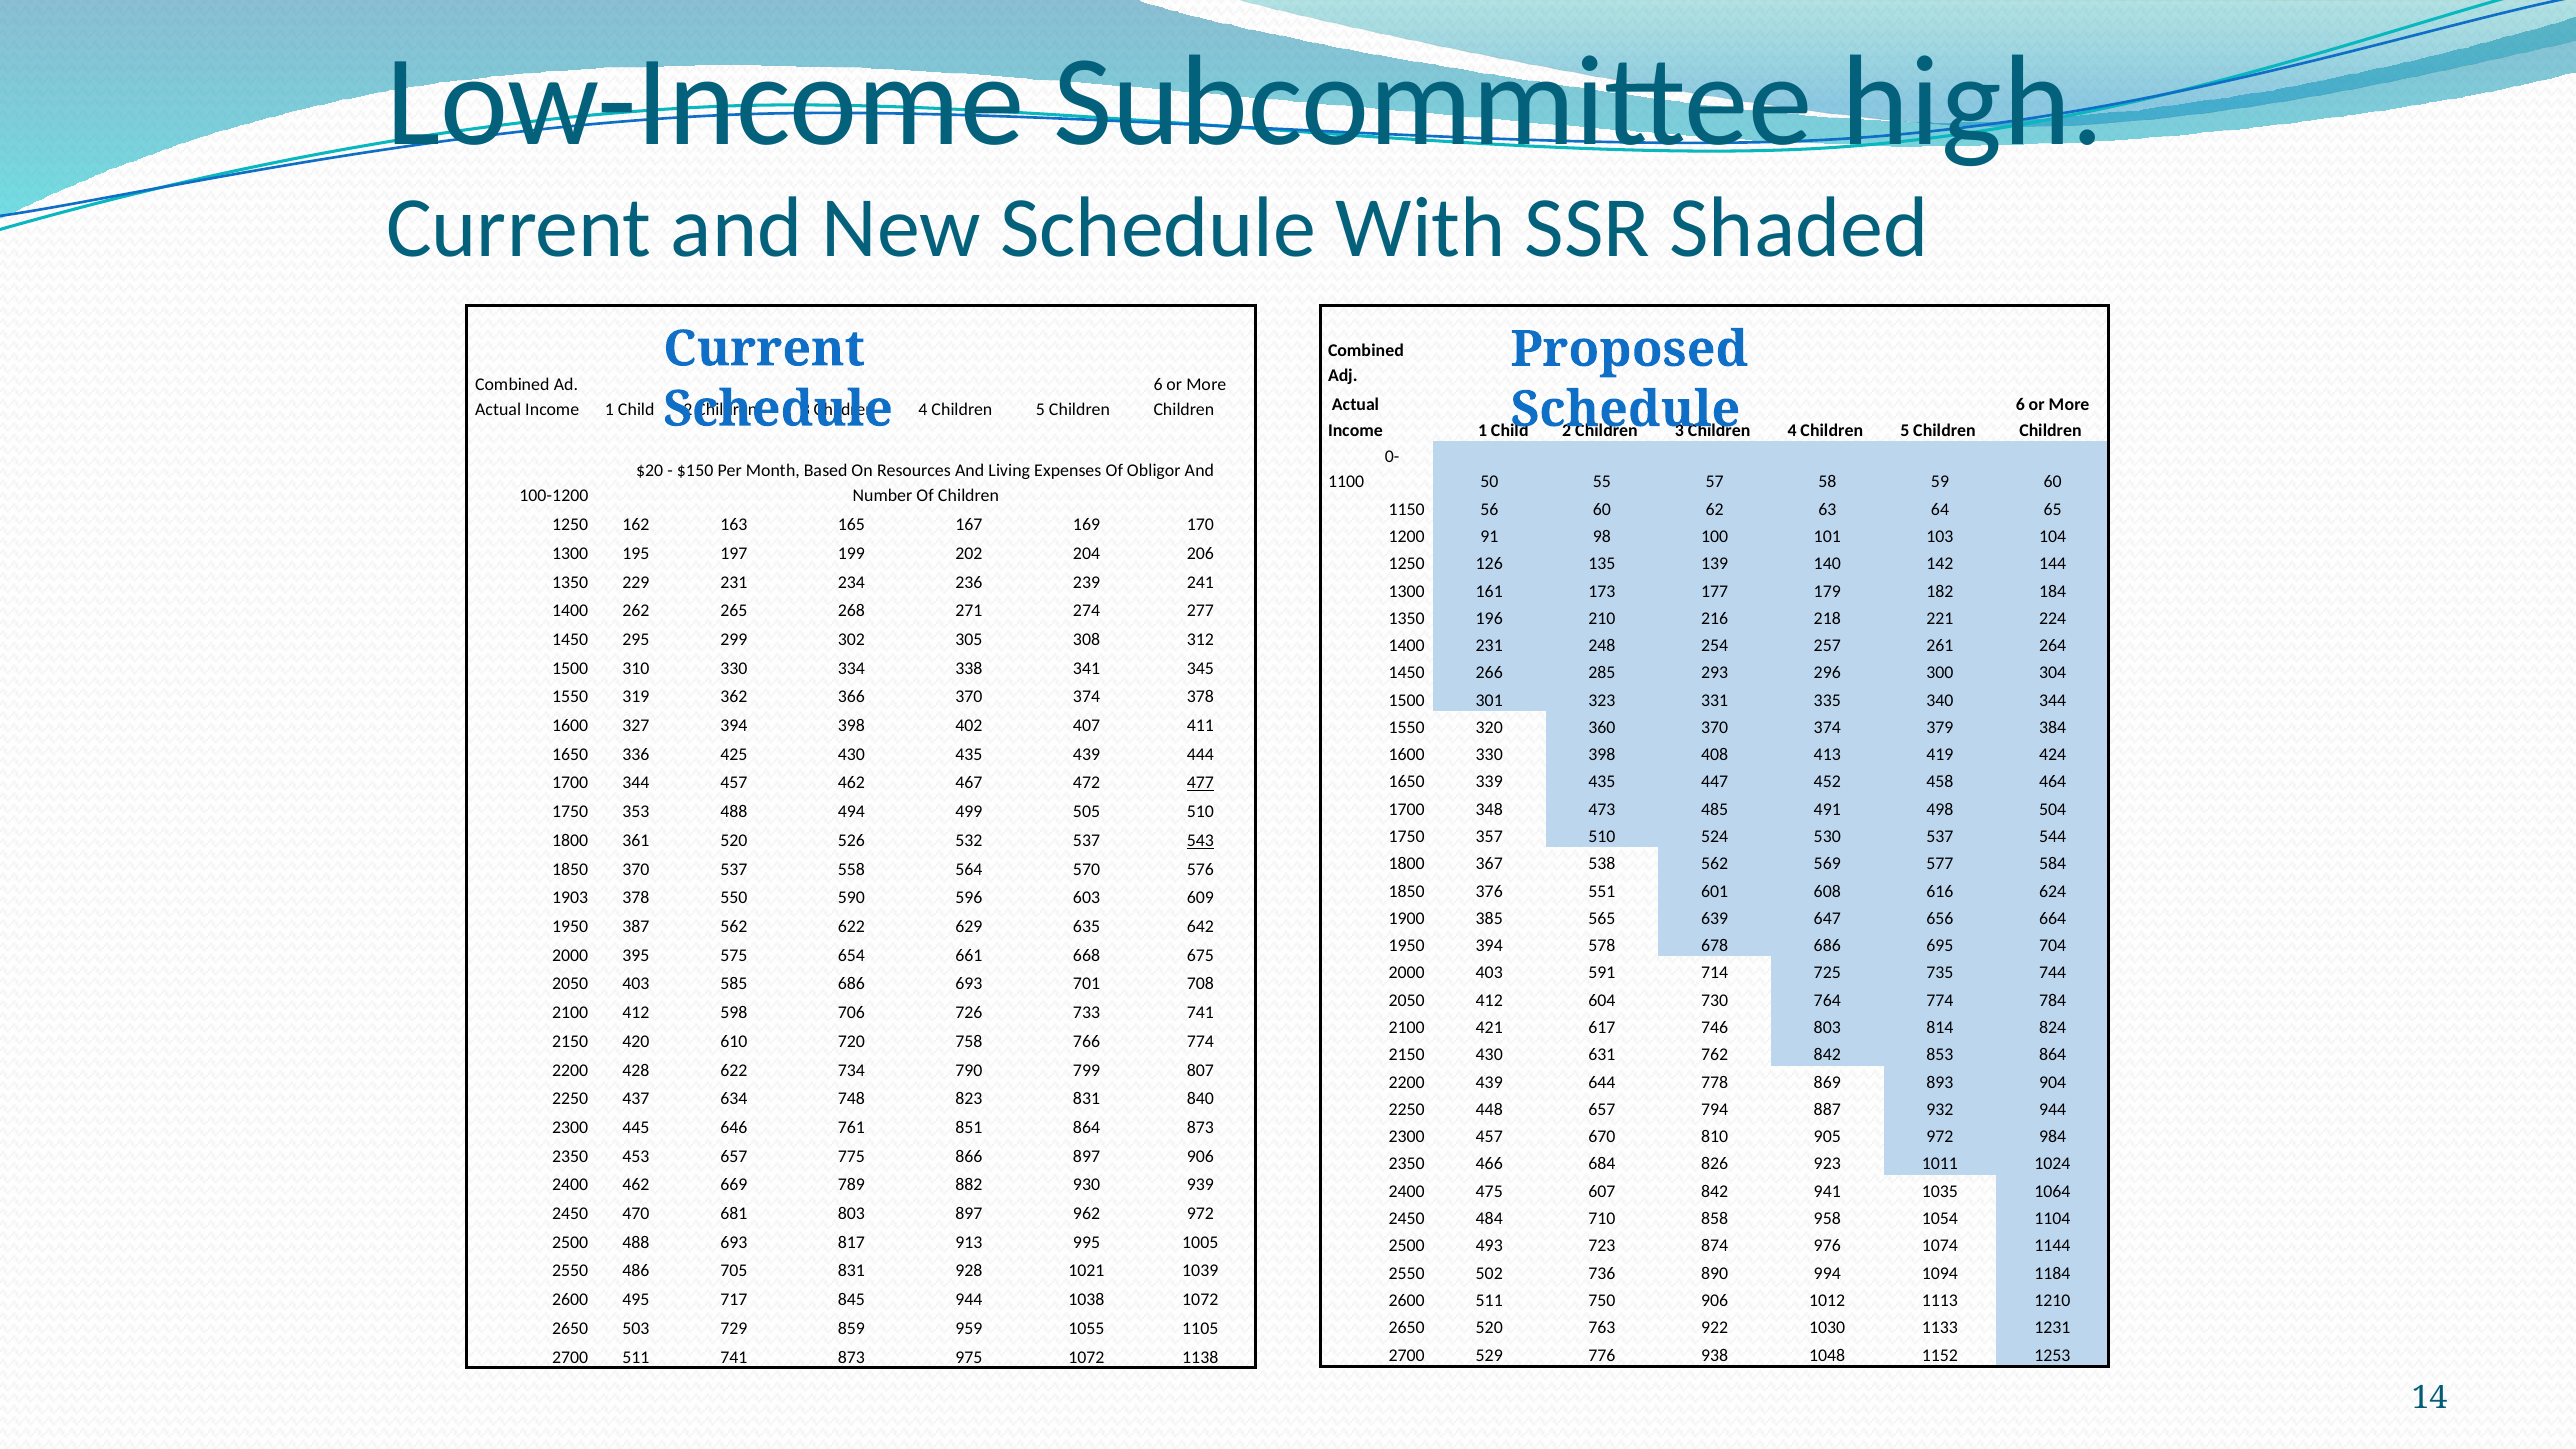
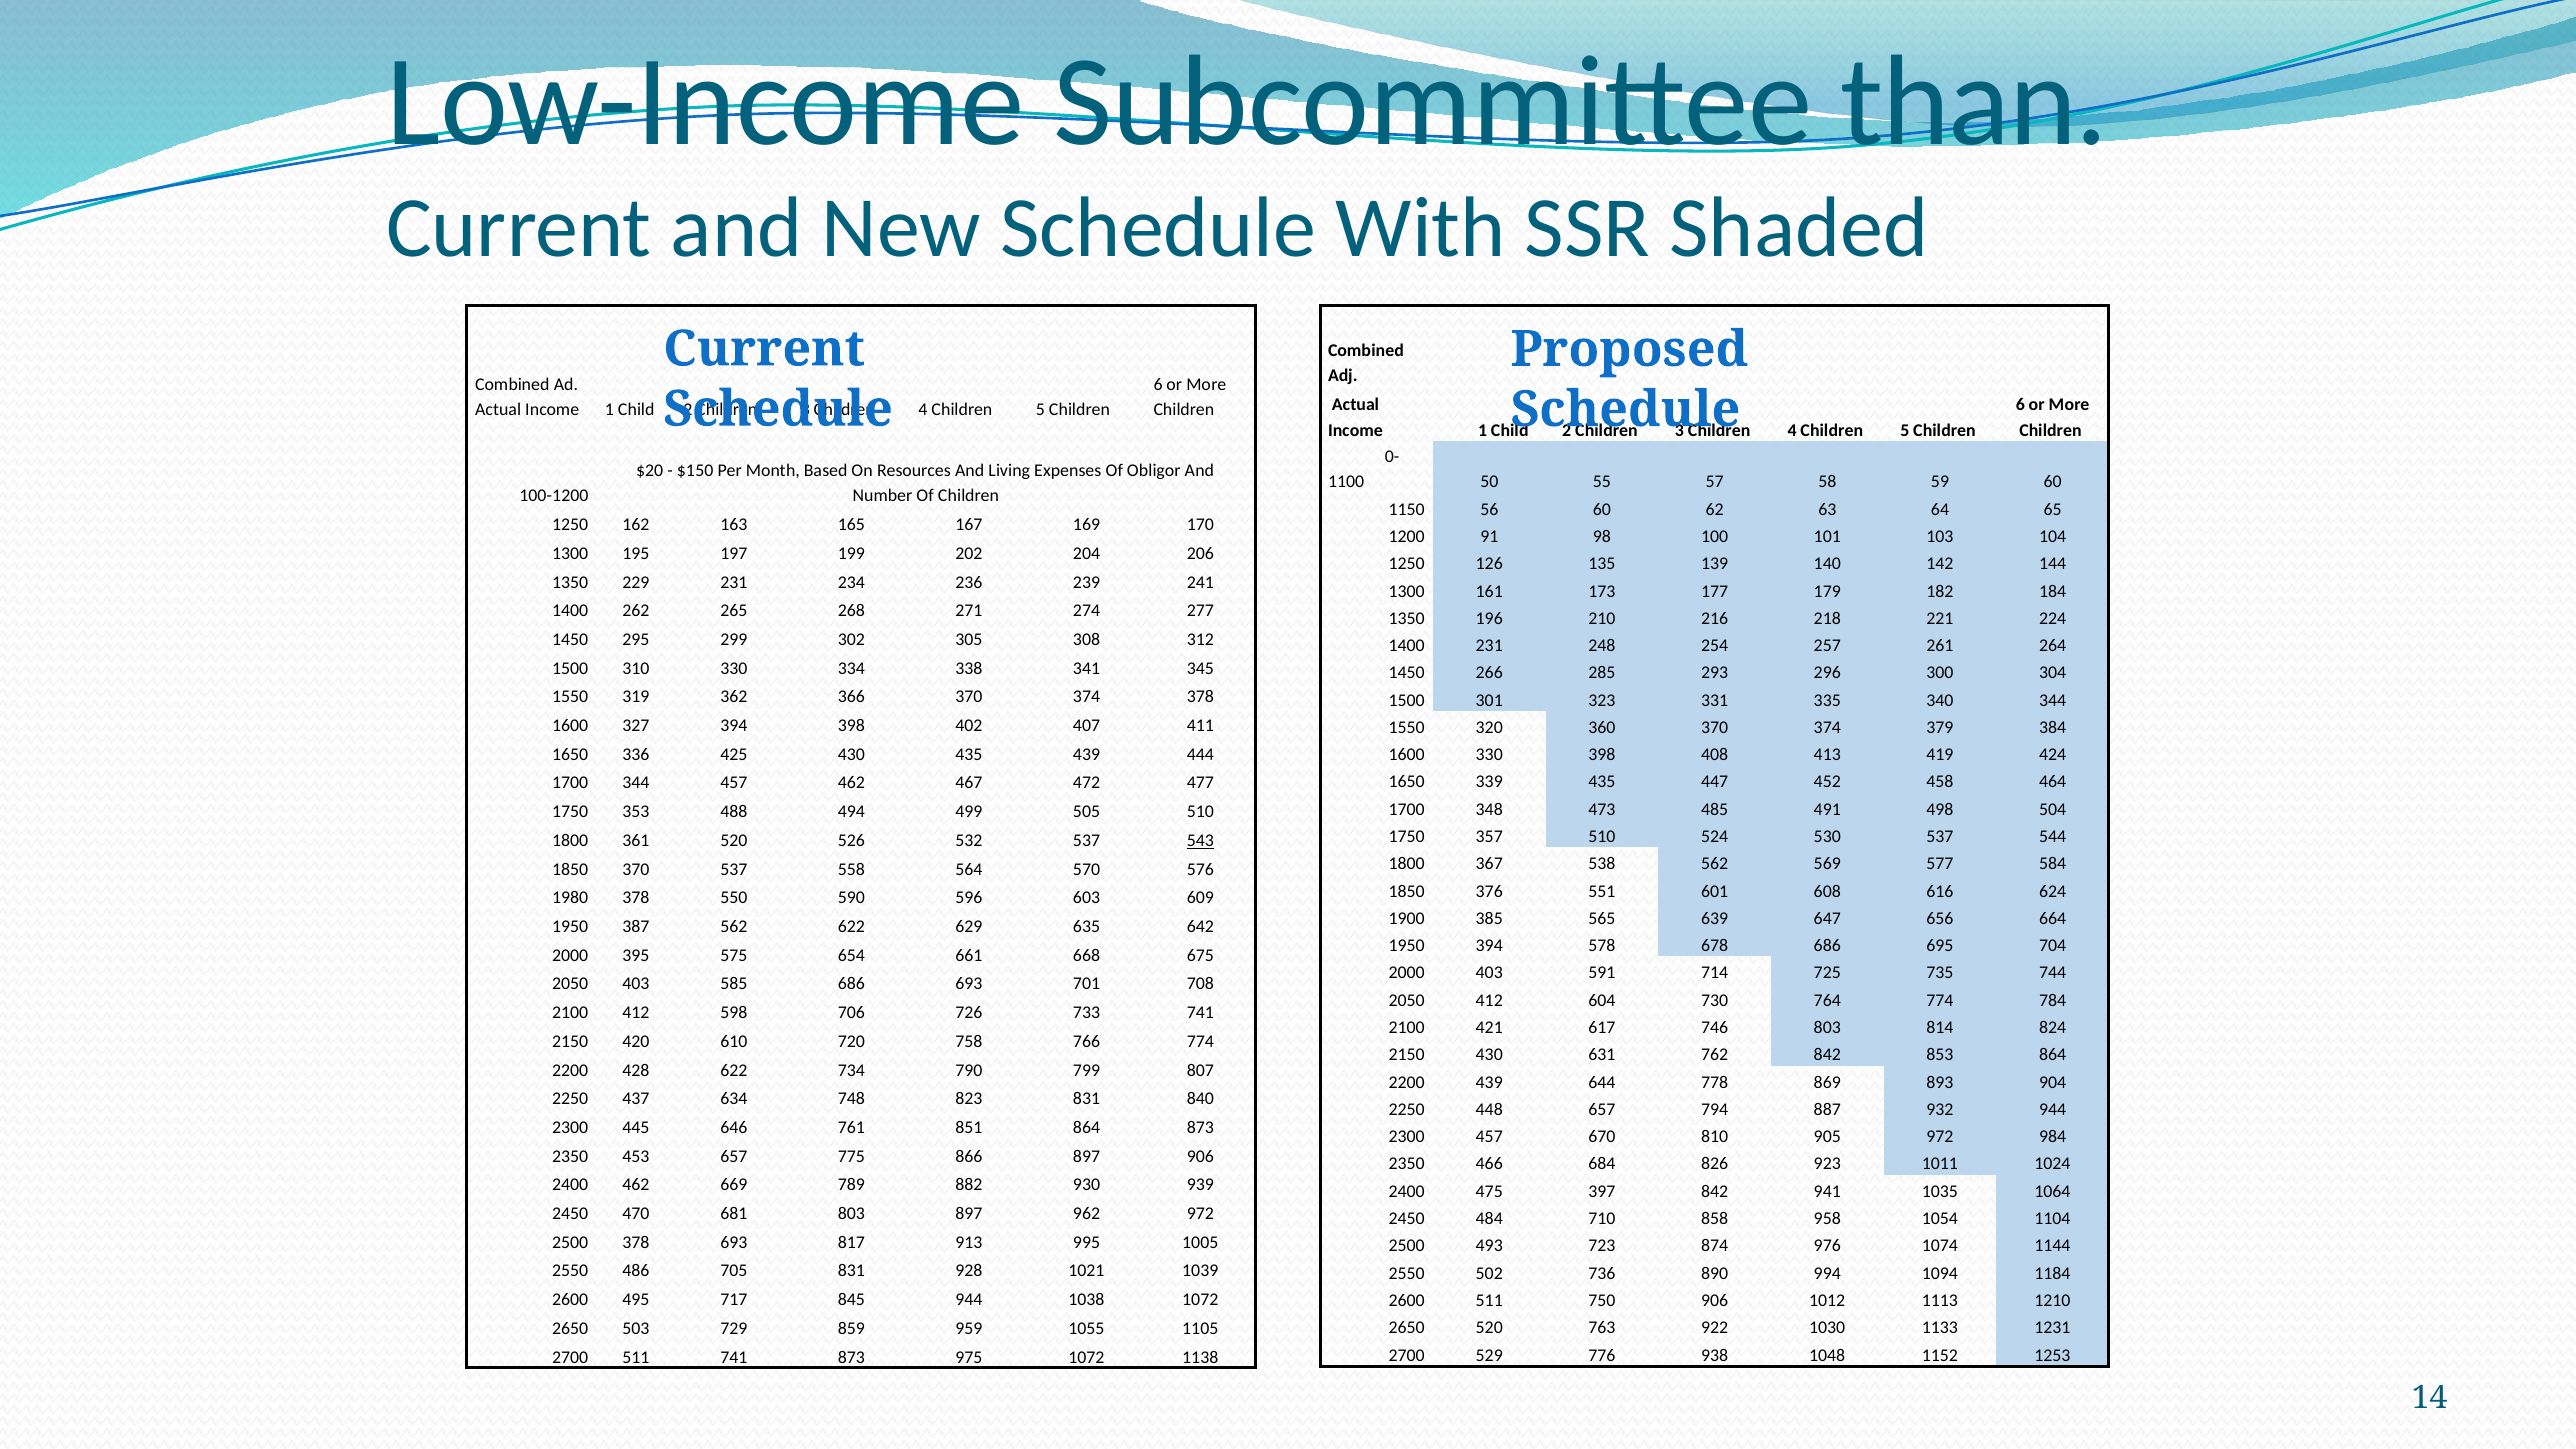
high: high -> than
477 underline: present -> none
1903: 1903 -> 1980
607: 607 -> 397
2500 488: 488 -> 378
